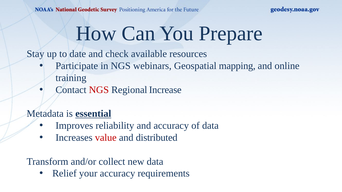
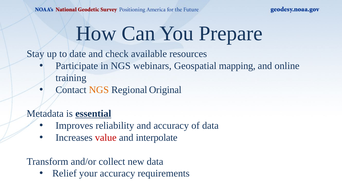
NGS at (99, 90) colour: red -> orange
Increase: Increase -> Original
distributed: distributed -> interpolate
